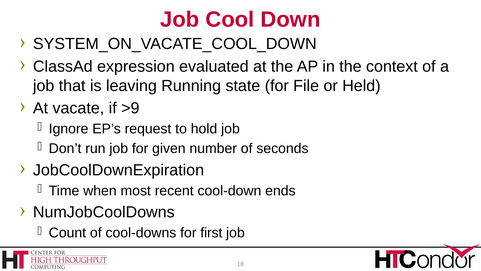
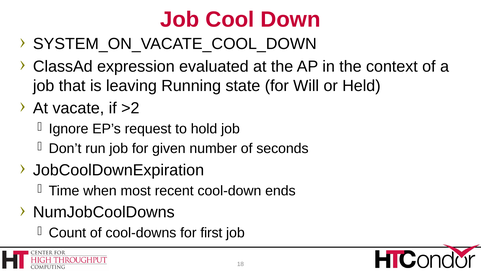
File: File -> Will
>9: >9 -> >2
